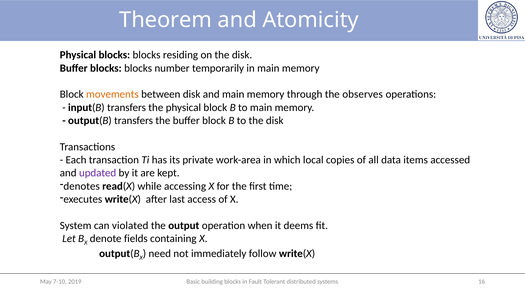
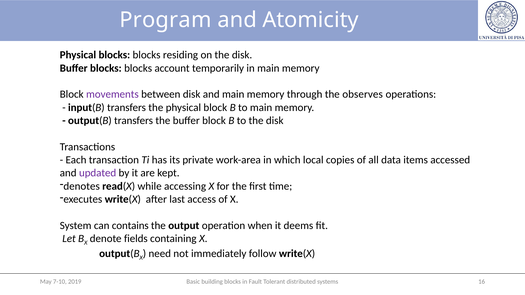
Theorem: Theorem -> Program
number: number -> account
movements colour: orange -> purple
violated: violated -> contains
